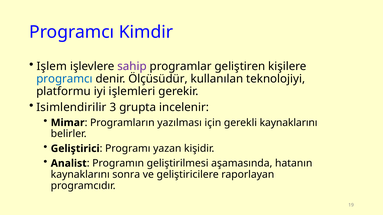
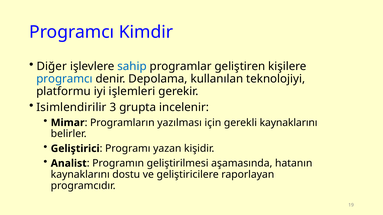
Işlem: Işlem -> Diğer
sahip colour: purple -> blue
Ölçüsüdür: Ölçüsüdür -> Depolama
sonra: sonra -> dostu
